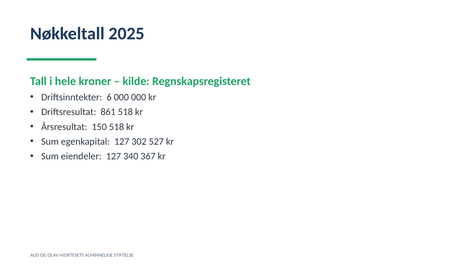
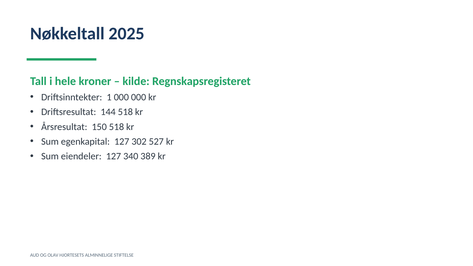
6: 6 -> 1
861: 861 -> 144
367: 367 -> 389
